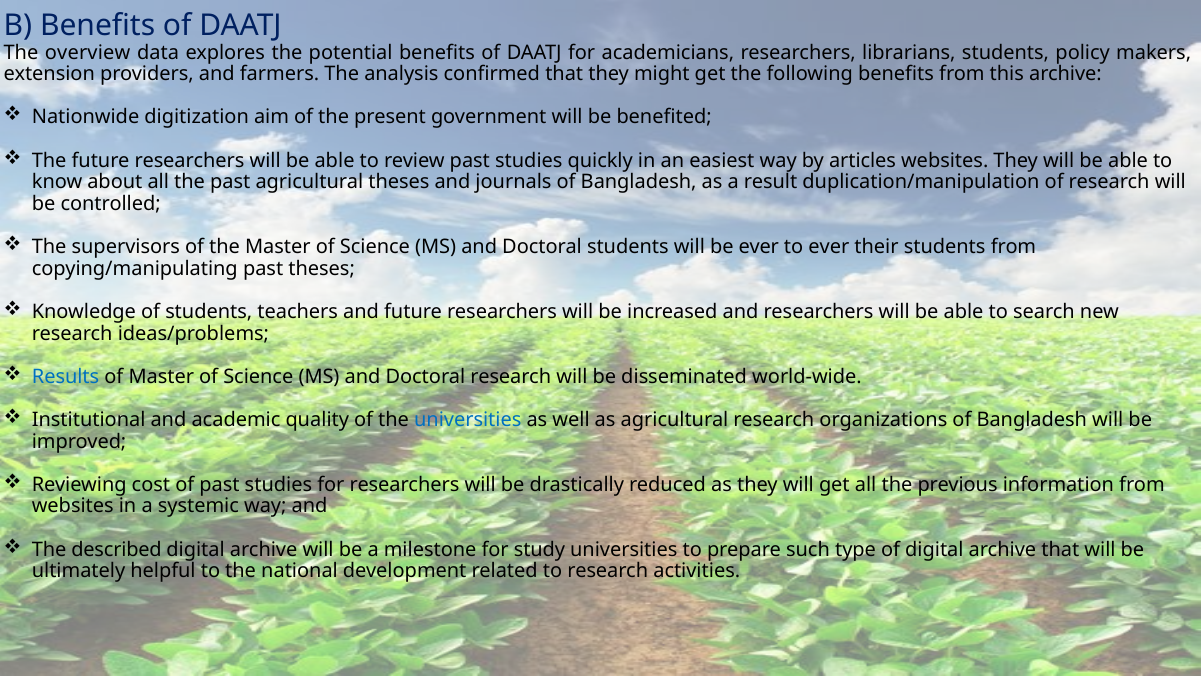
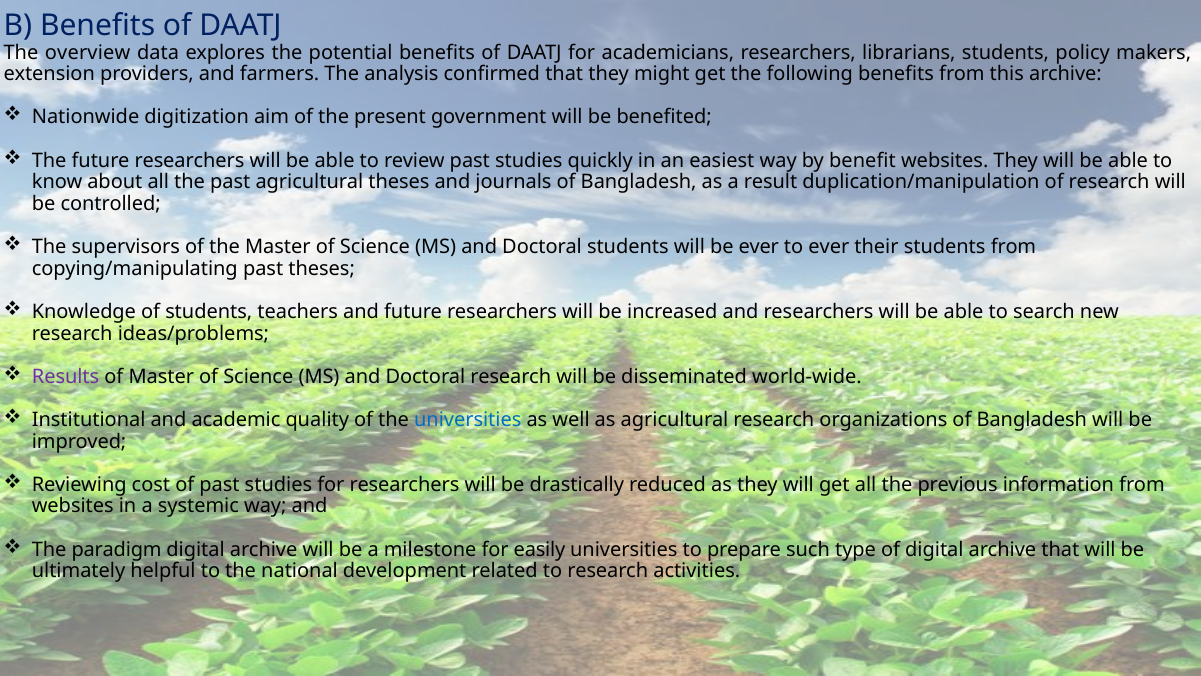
articles: articles -> benefit
Results colour: blue -> purple
described: described -> paradigm
study: study -> easily
